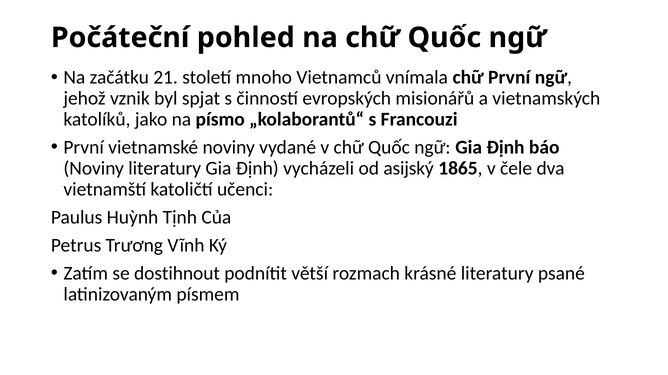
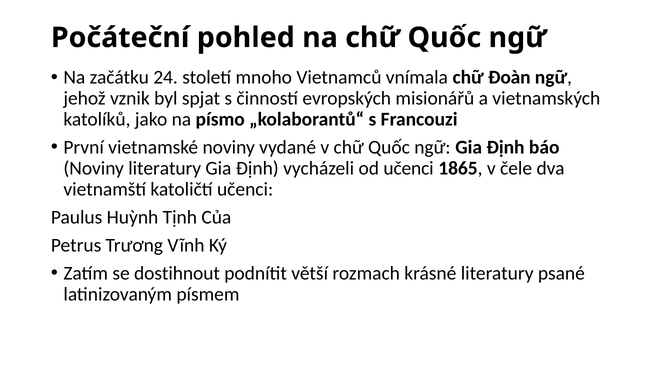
21: 21 -> 24
chữ První: První -> Đoàn
od asijský: asijský -> učenci
